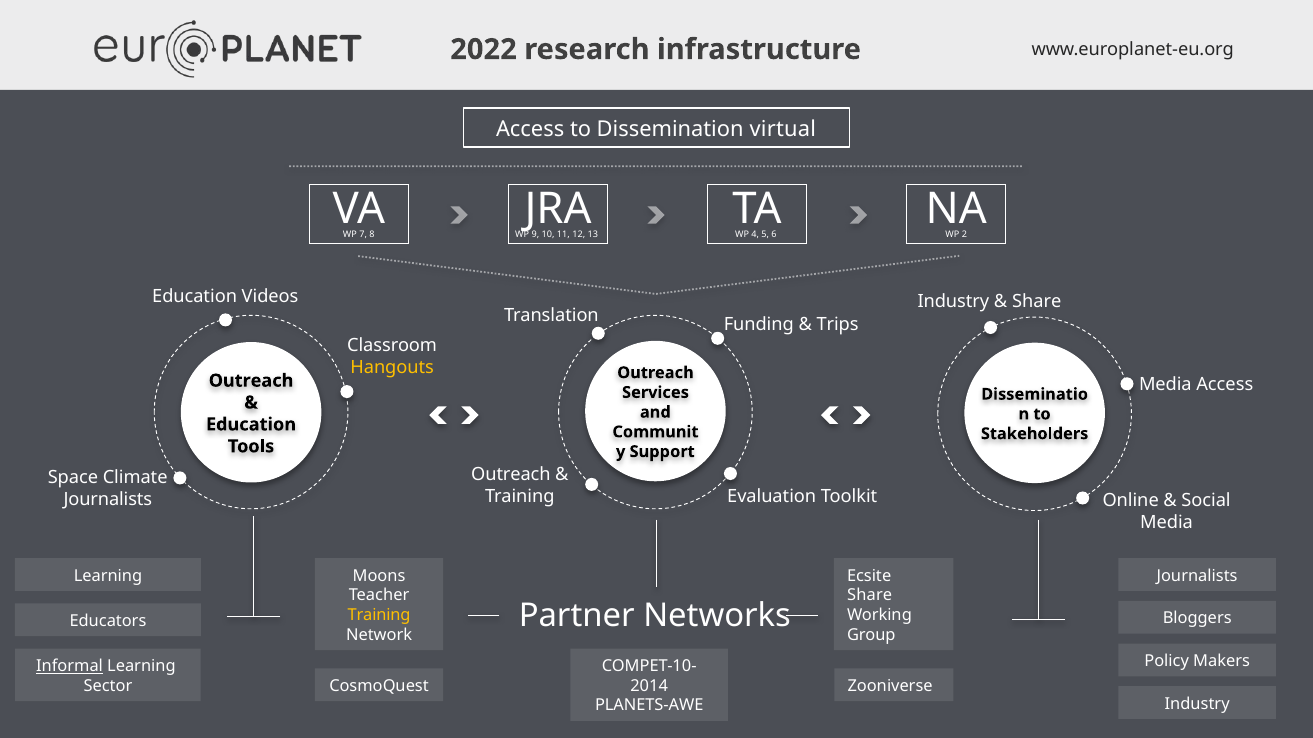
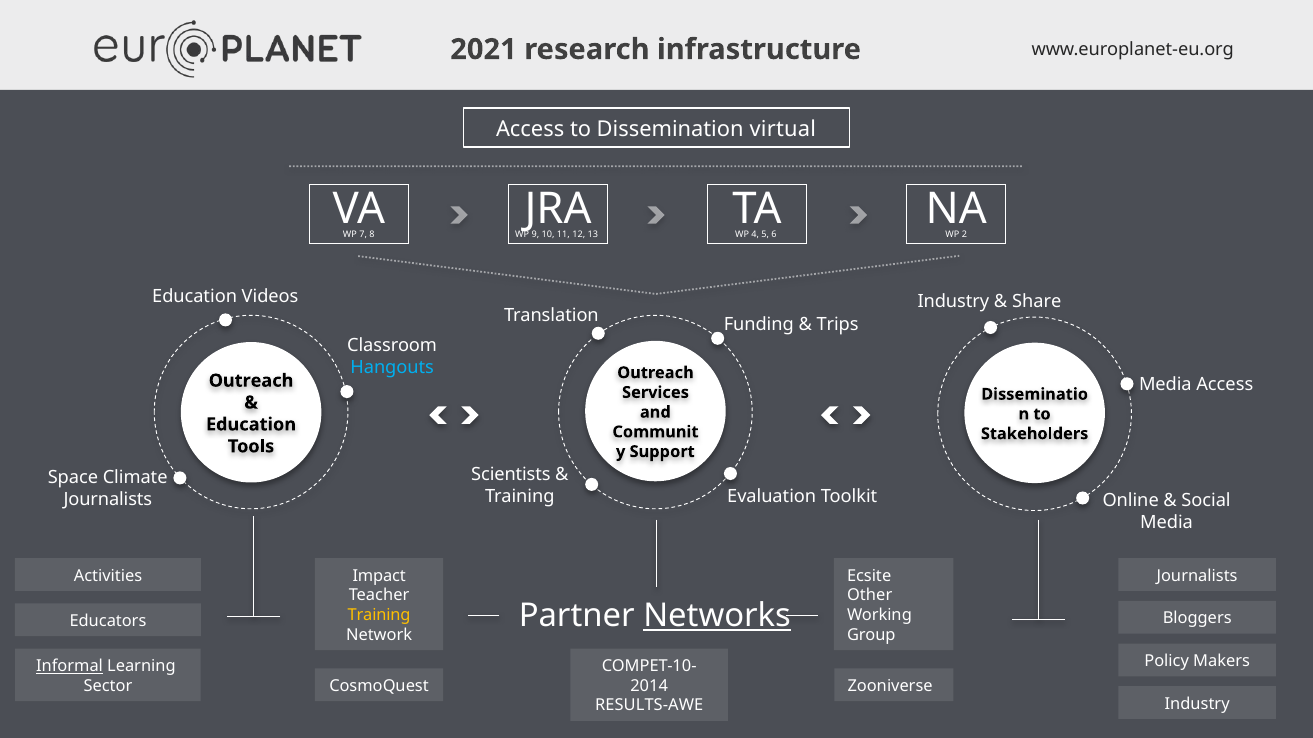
2022: 2022 -> 2021
Hangouts colour: yellow -> light blue
Outreach at (511, 475): Outreach -> Scientists
Learning at (108, 576): Learning -> Activities
Moons: Moons -> Impact
Share at (870, 596): Share -> Other
Networks underline: none -> present
PLANETS-AWE: PLANETS-AWE -> RESULTS-AWE
